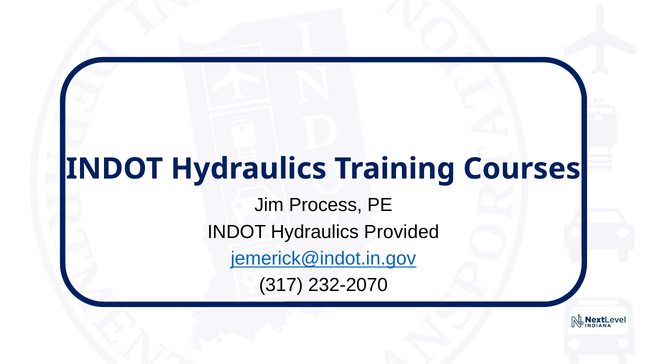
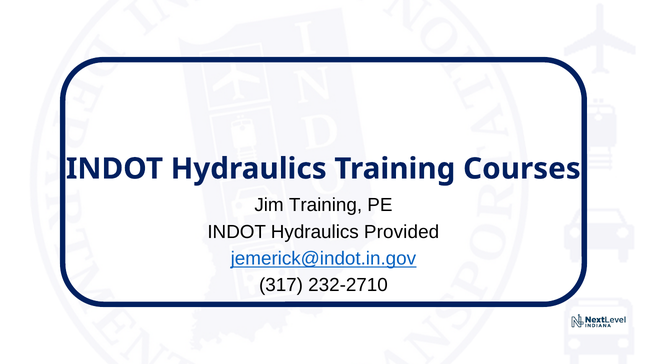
Jim Process: Process -> Training
232-2070: 232-2070 -> 232-2710
